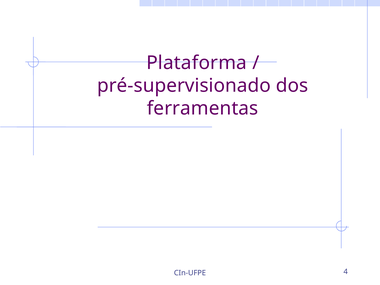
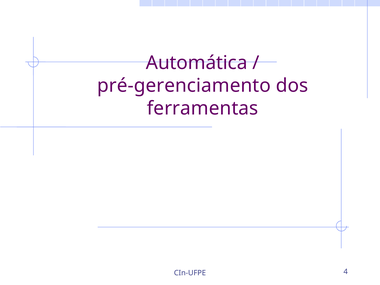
Plataforma: Plataforma -> Automática
pré-supervisionado: pré-supervisionado -> pré-gerenciamento
